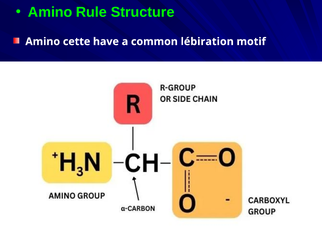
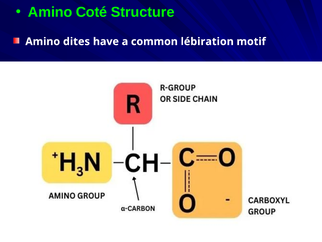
Rule: Rule -> Coté
cette: cette -> dites
